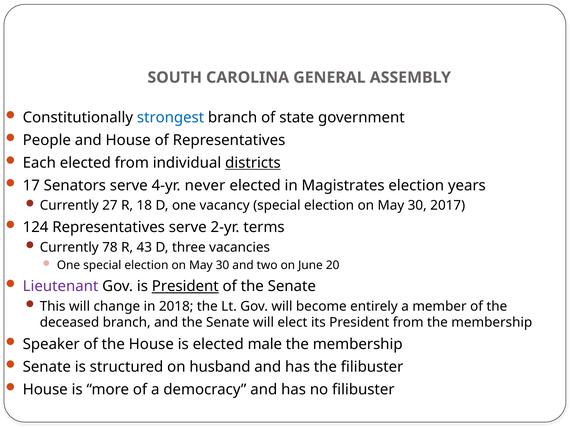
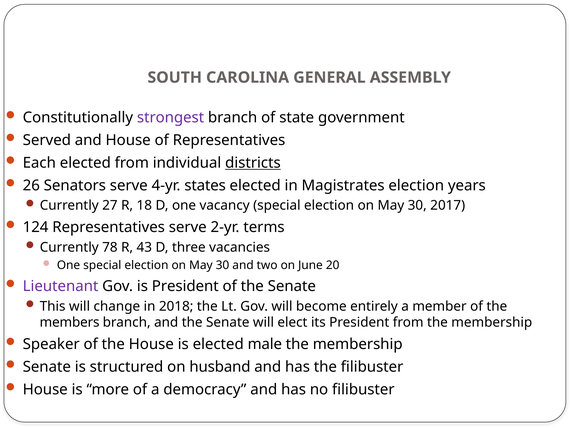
strongest colour: blue -> purple
People: People -> Served
17: 17 -> 26
never: never -> states
President at (185, 286) underline: present -> none
deceased: deceased -> members
